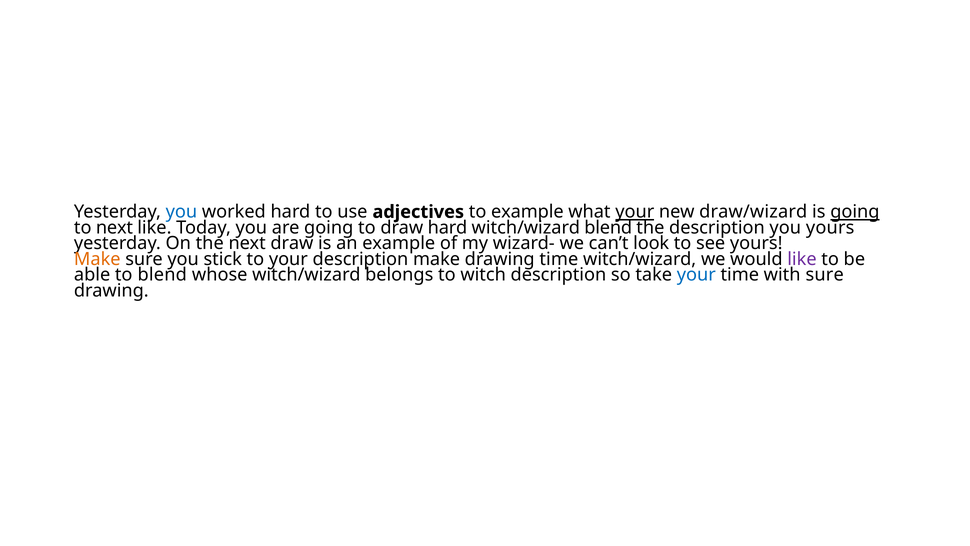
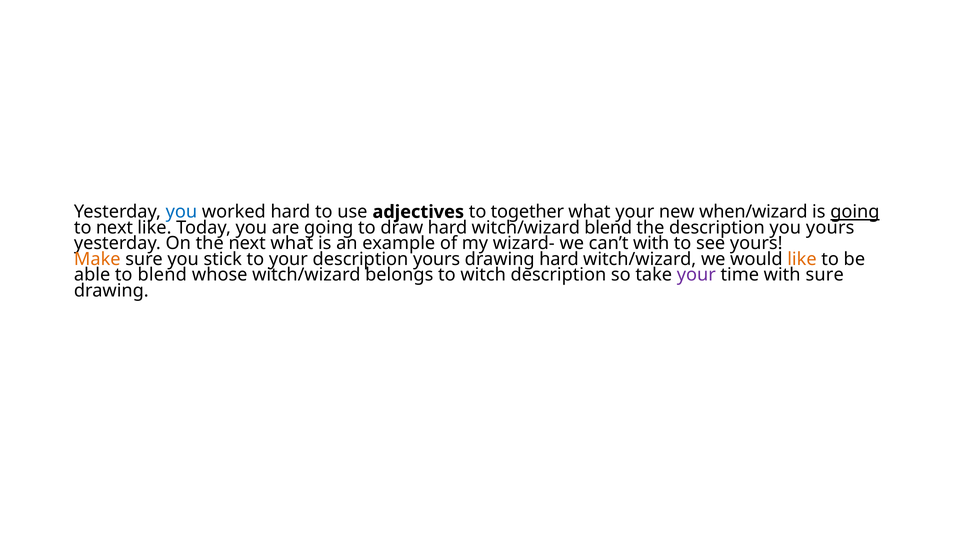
to example: example -> together
your at (635, 212) underline: present -> none
draw/wizard: draw/wizard -> when/wizard
next draw: draw -> what
can’t look: look -> with
description make: make -> yours
drawing time: time -> hard
like at (802, 259) colour: purple -> orange
your at (696, 275) colour: blue -> purple
